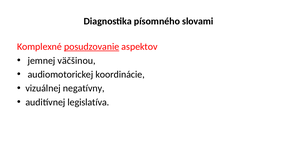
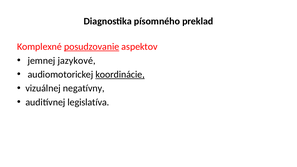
slovami: slovami -> preklad
väčšinou: väčšinou -> jazykové
koordinácie underline: none -> present
